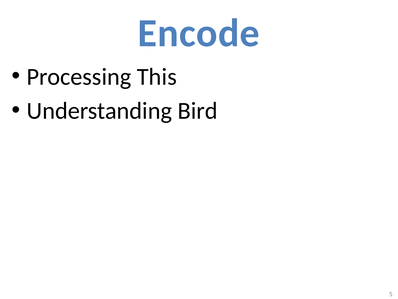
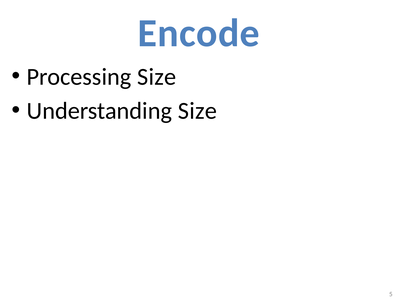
Processing This: This -> Size
Understanding Bird: Bird -> Size
